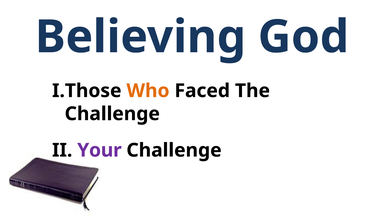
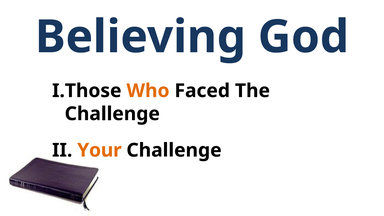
Your colour: purple -> orange
